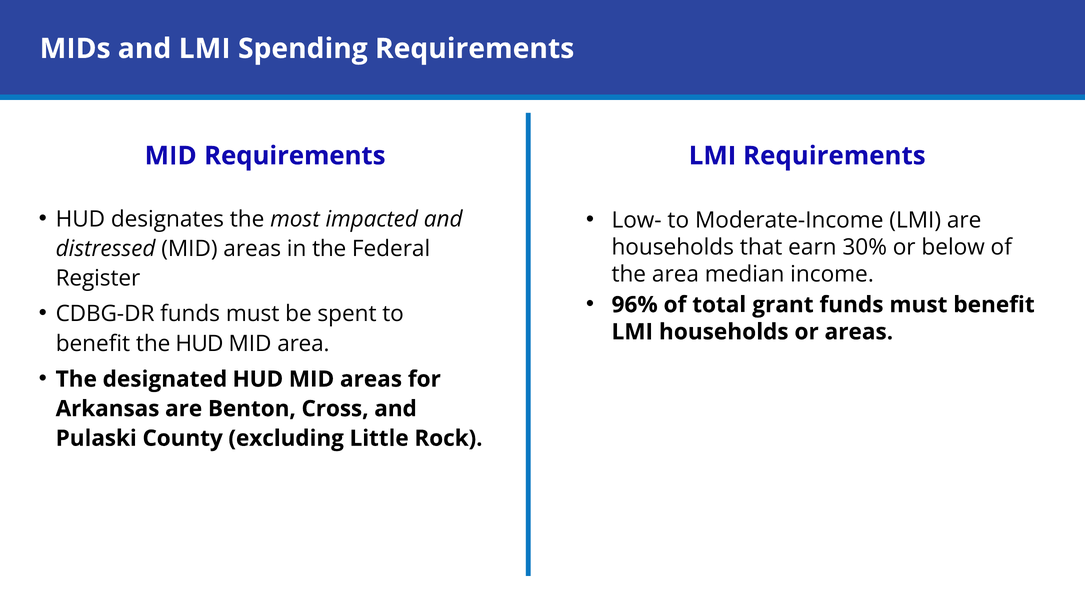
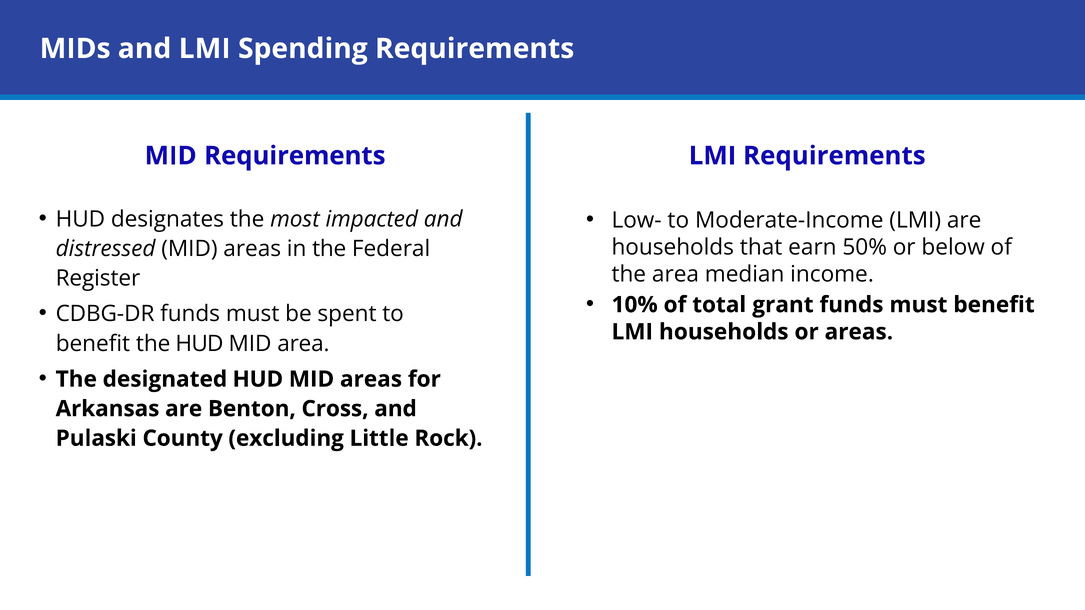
30%: 30% -> 50%
96%: 96% -> 10%
